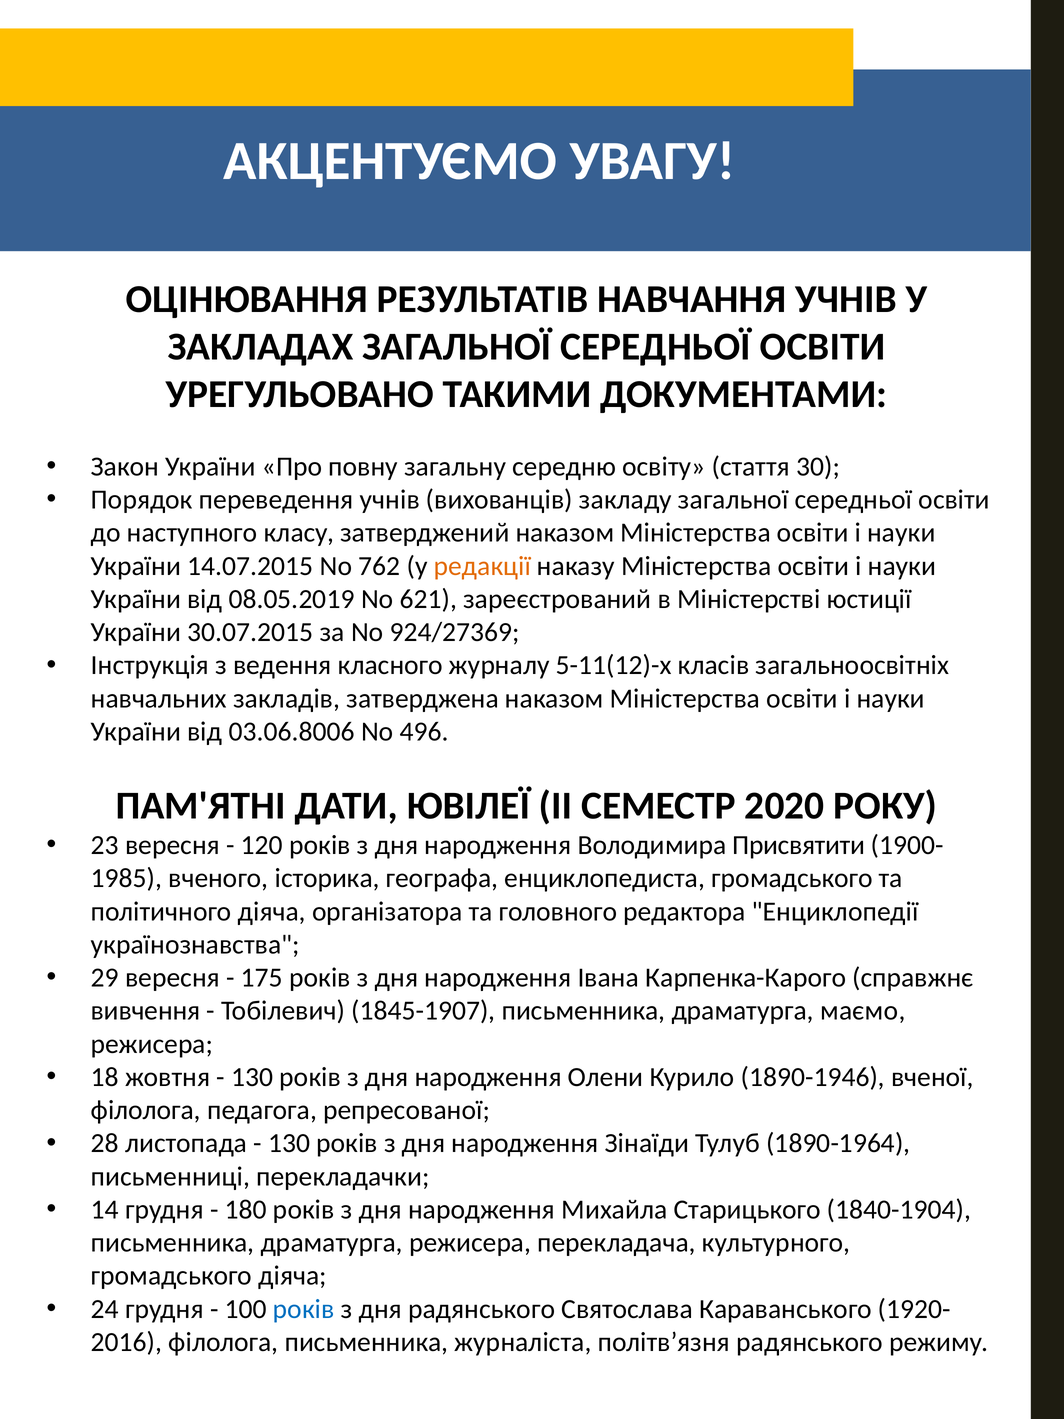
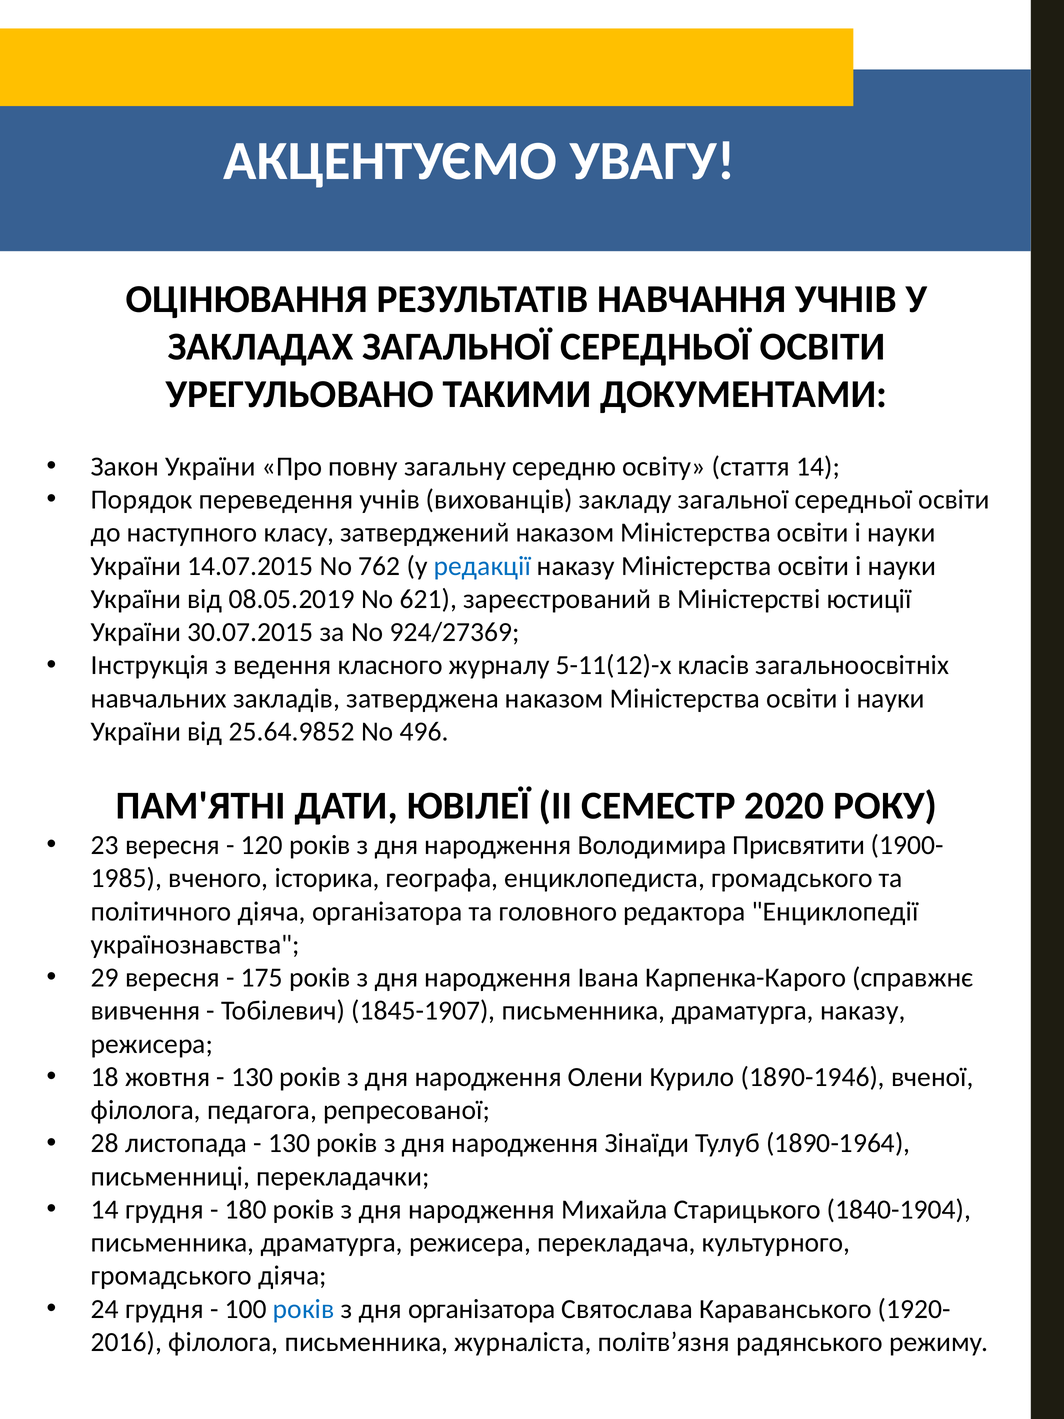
стаття 30: 30 -> 14
редакції colour: orange -> blue
03.06.8006: 03.06.8006 -> 25.64.9852
драматурга маємо: маємо -> наказу
дня радянського: радянського -> організатора
